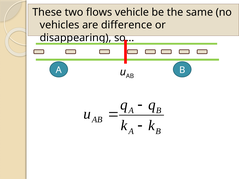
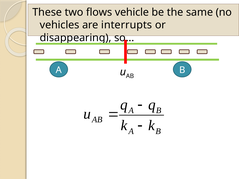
difference: difference -> interrupts
